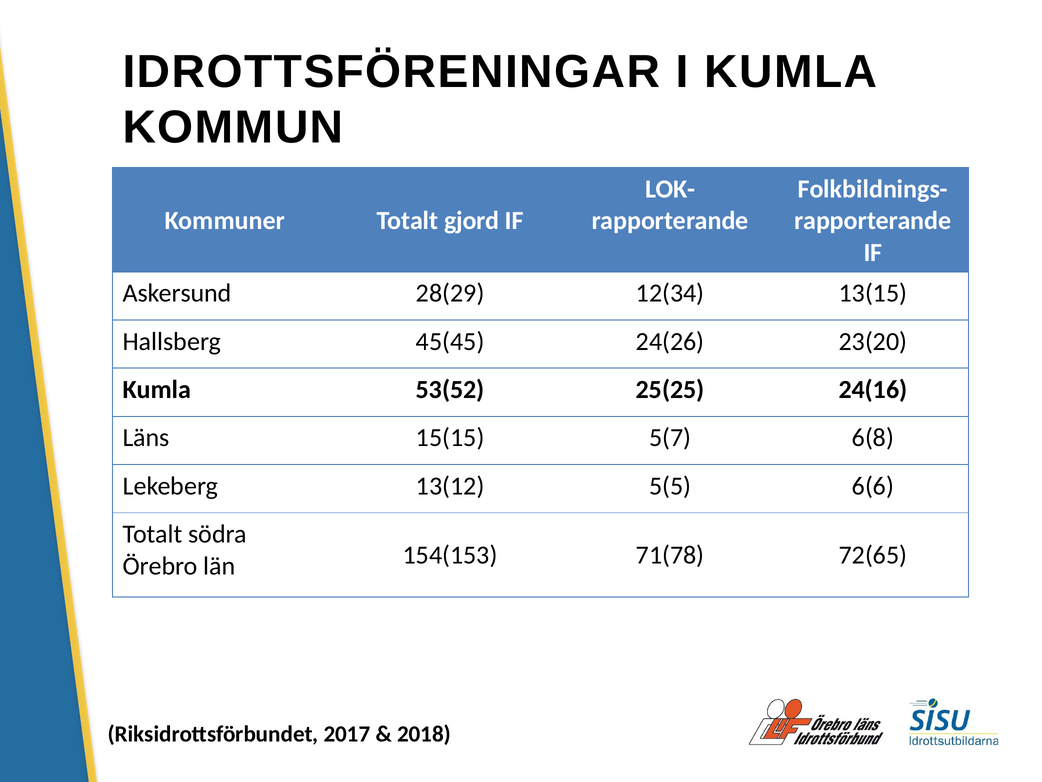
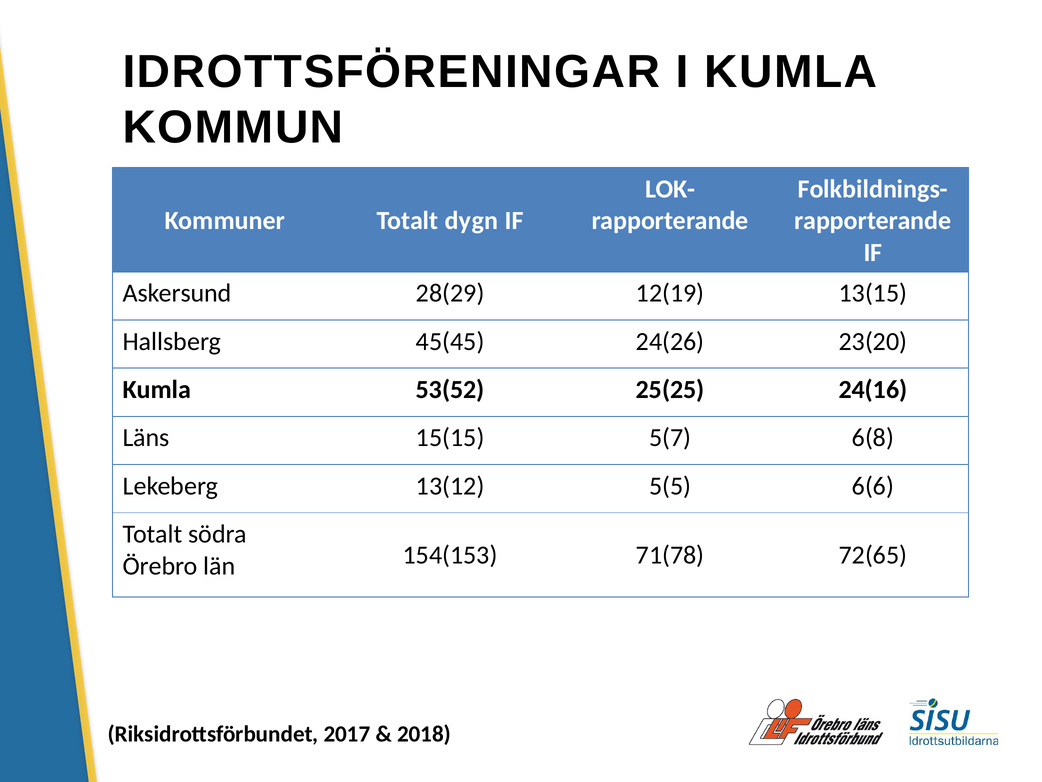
gjord: gjord -> dygn
12(34: 12(34 -> 12(19
